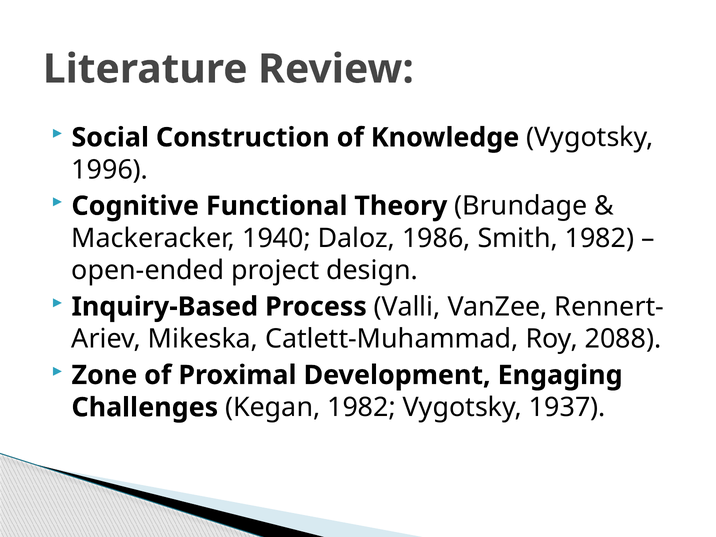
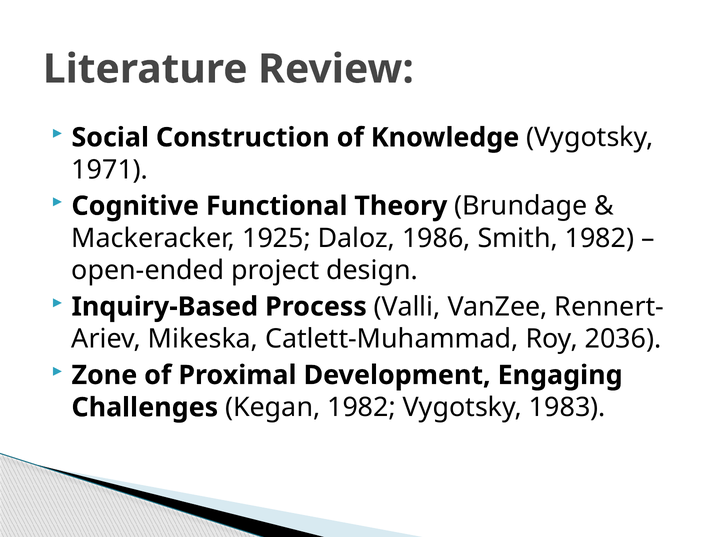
1996: 1996 -> 1971
1940: 1940 -> 1925
2088: 2088 -> 2036
1937: 1937 -> 1983
